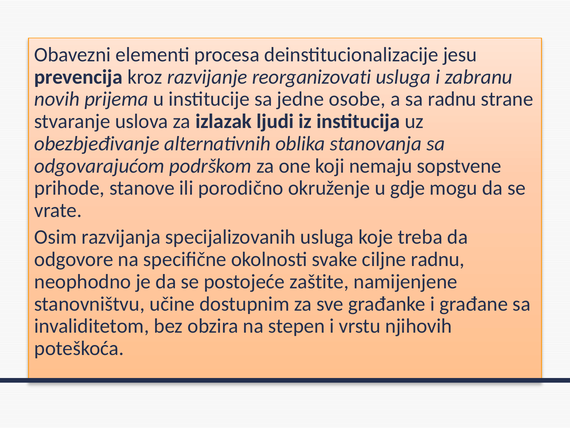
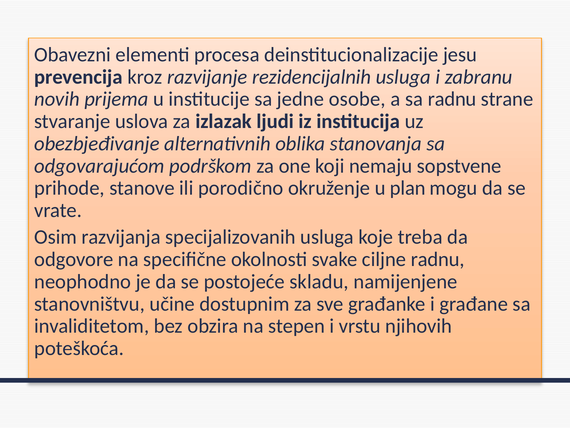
reorganizovati: reorganizovati -> rezidencijalnih
gdje: gdje -> plan
zaštite: zaštite -> skladu
